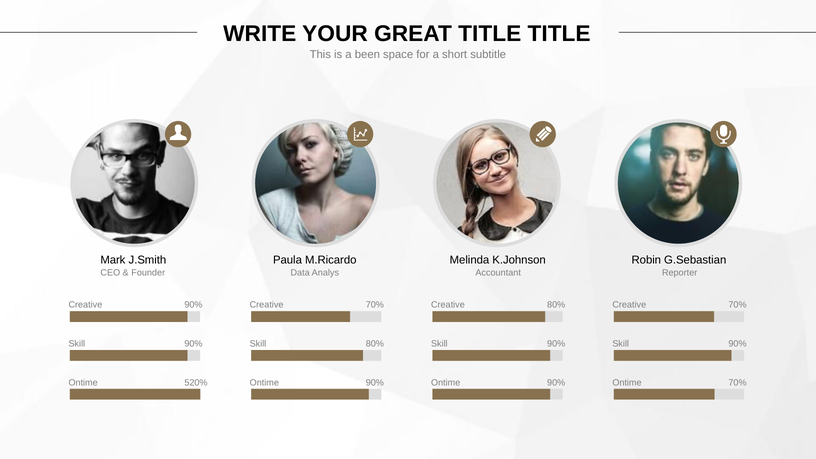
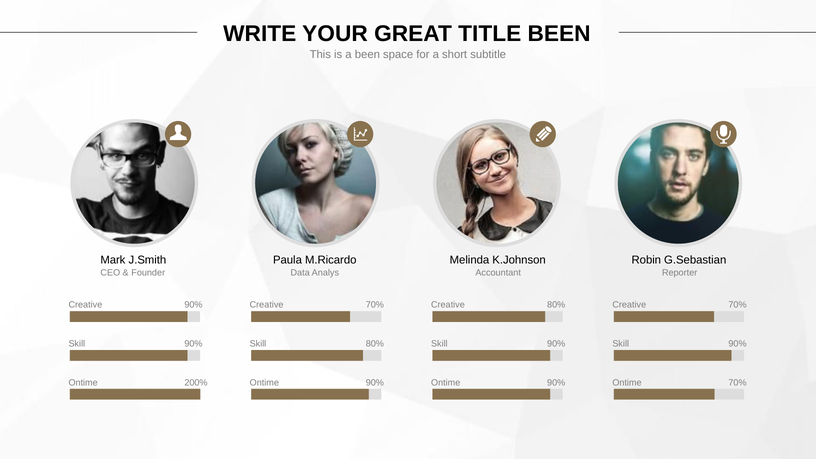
TITLE TITLE: TITLE -> BEEN
520%: 520% -> 200%
